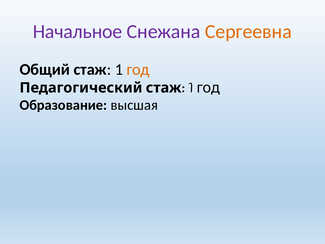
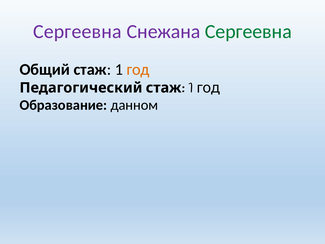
Начальное at (78, 31): Начальное -> Сергеевна
Сергеевна at (248, 31) colour: orange -> green
высшая: высшая -> данном
